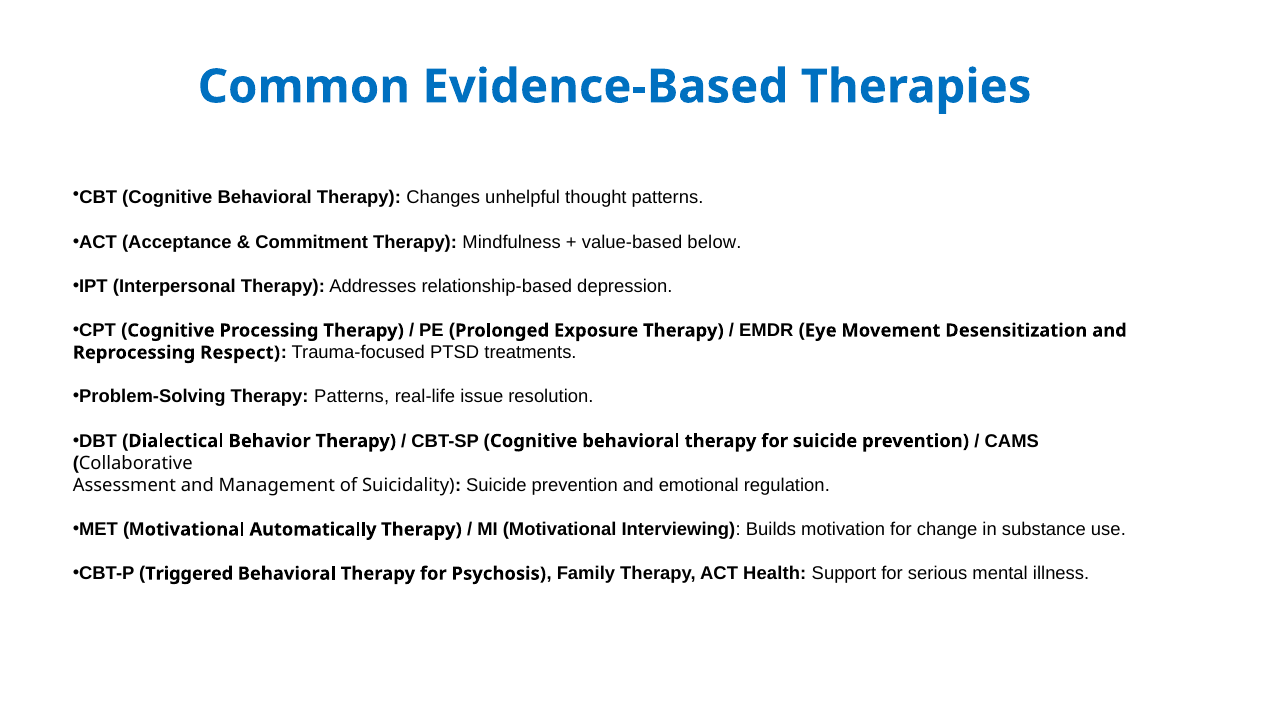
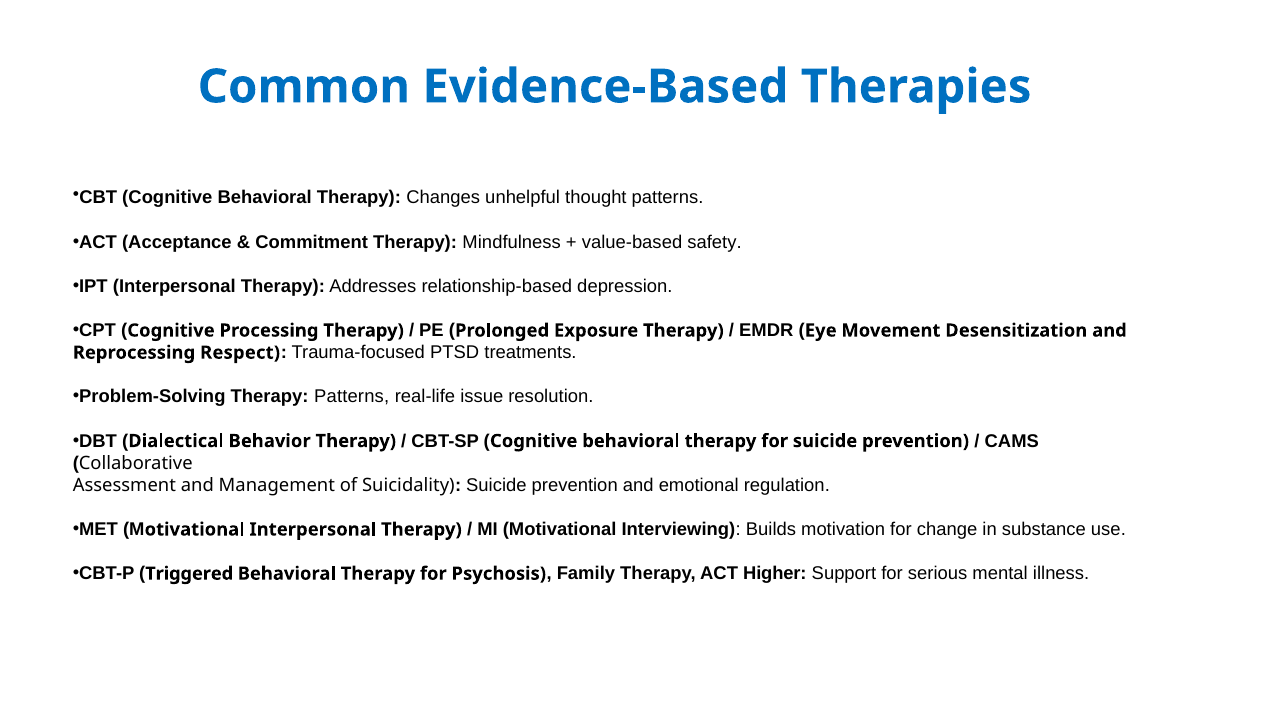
below: below -> safety
Automatically at (313, 529): Automatically -> Interpersonal
Health: Health -> Higher
